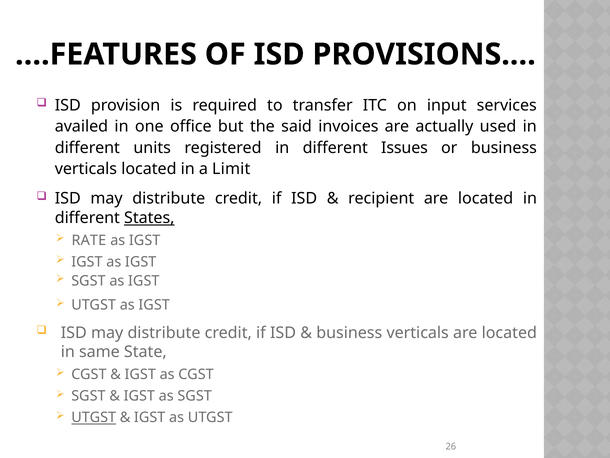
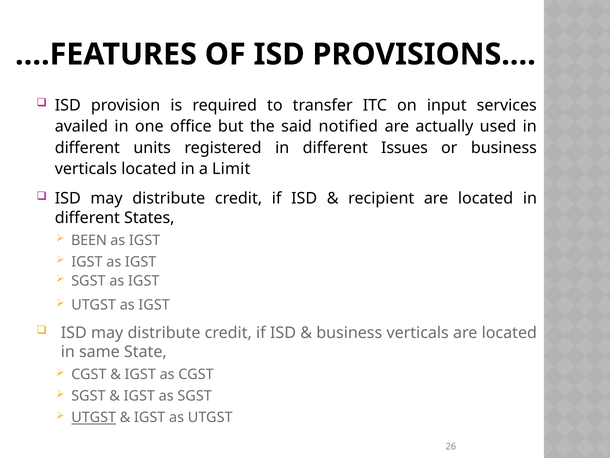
invoices: invoices -> notified
States underline: present -> none
RATE: RATE -> BEEN
